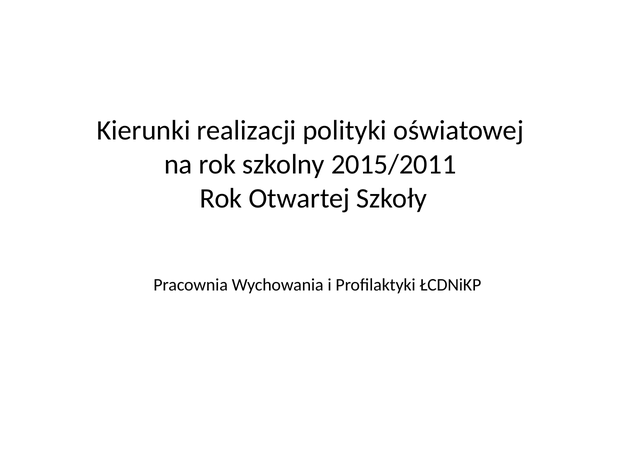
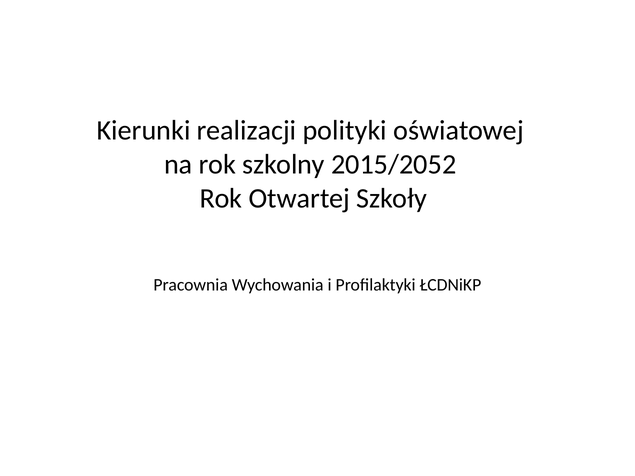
2015/2011: 2015/2011 -> 2015/2052
